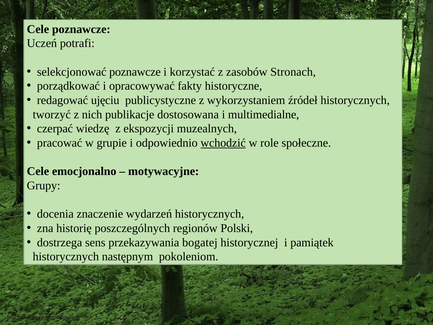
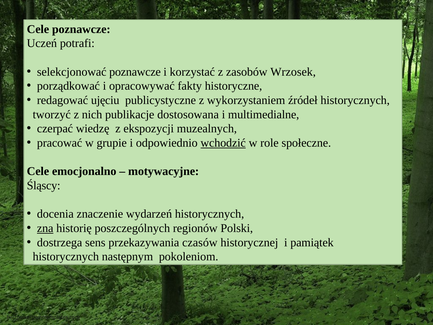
Stronach: Stronach -> Wrzosek
Grupy: Grupy -> Śląscy
zna underline: none -> present
bogatej: bogatej -> czasów
